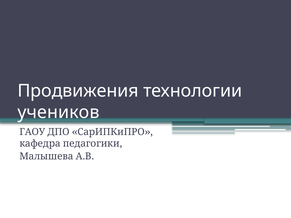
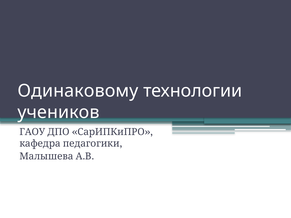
Продвижения: Продвижения -> Одинаковому
